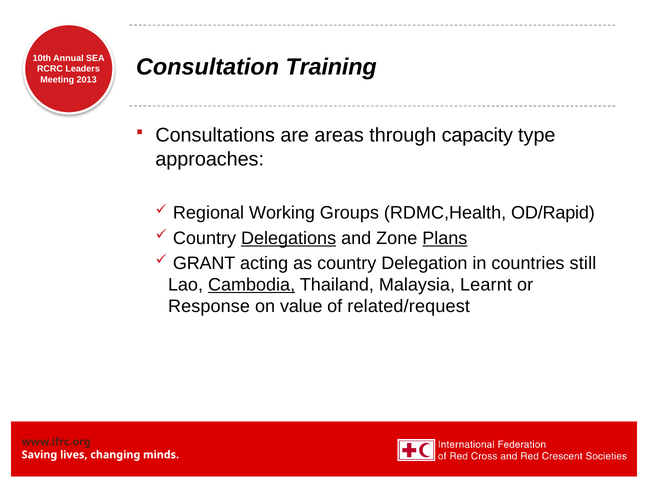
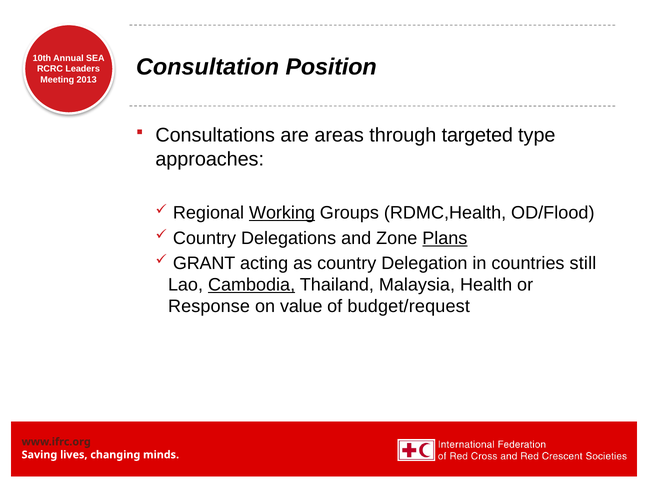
Training: Training -> Position
capacity: capacity -> targeted
Working underline: none -> present
OD/Rapid: OD/Rapid -> OD/Flood
Delegations underline: present -> none
Learnt: Learnt -> Health
related/request: related/request -> budget/request
